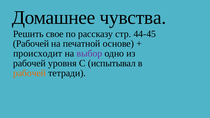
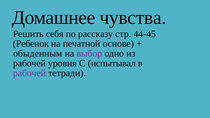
свое: свое -> себя
Рабочей at (31, 44): Рабочей -> Ребенок
происходит: происходит -> обыденным
рабочей at (29, 73) colour: orange -> purple
